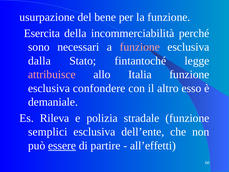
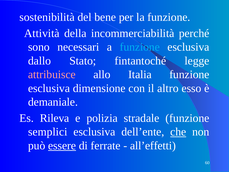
usurpazione: usurpazione -> sostenibilità
Esercita: Esercita -> Attività
funzione at (140, 47) colour: pink -> light blue
dalla: dalla -> dallo
confondere: confondere -> dimensione
che underline: none -> present
partire: partire -> ferrate
